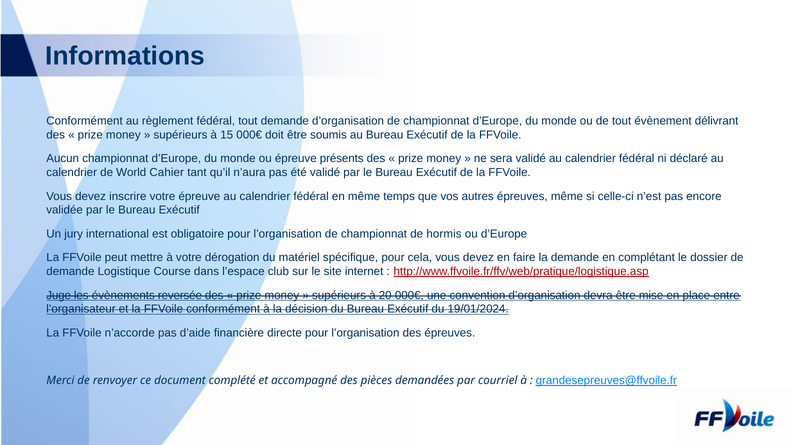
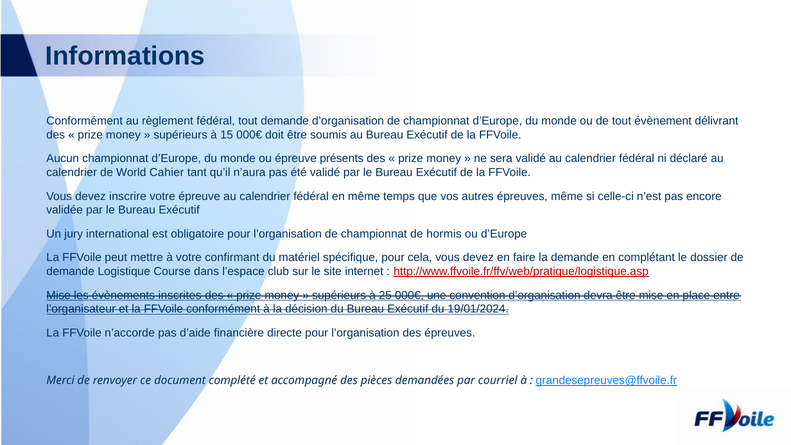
dérogation: dérogation -> confirmant
Juge at (59, 295): Juge -> Mise
reversée: reversée -> inscrites
20: 20 -> 25
